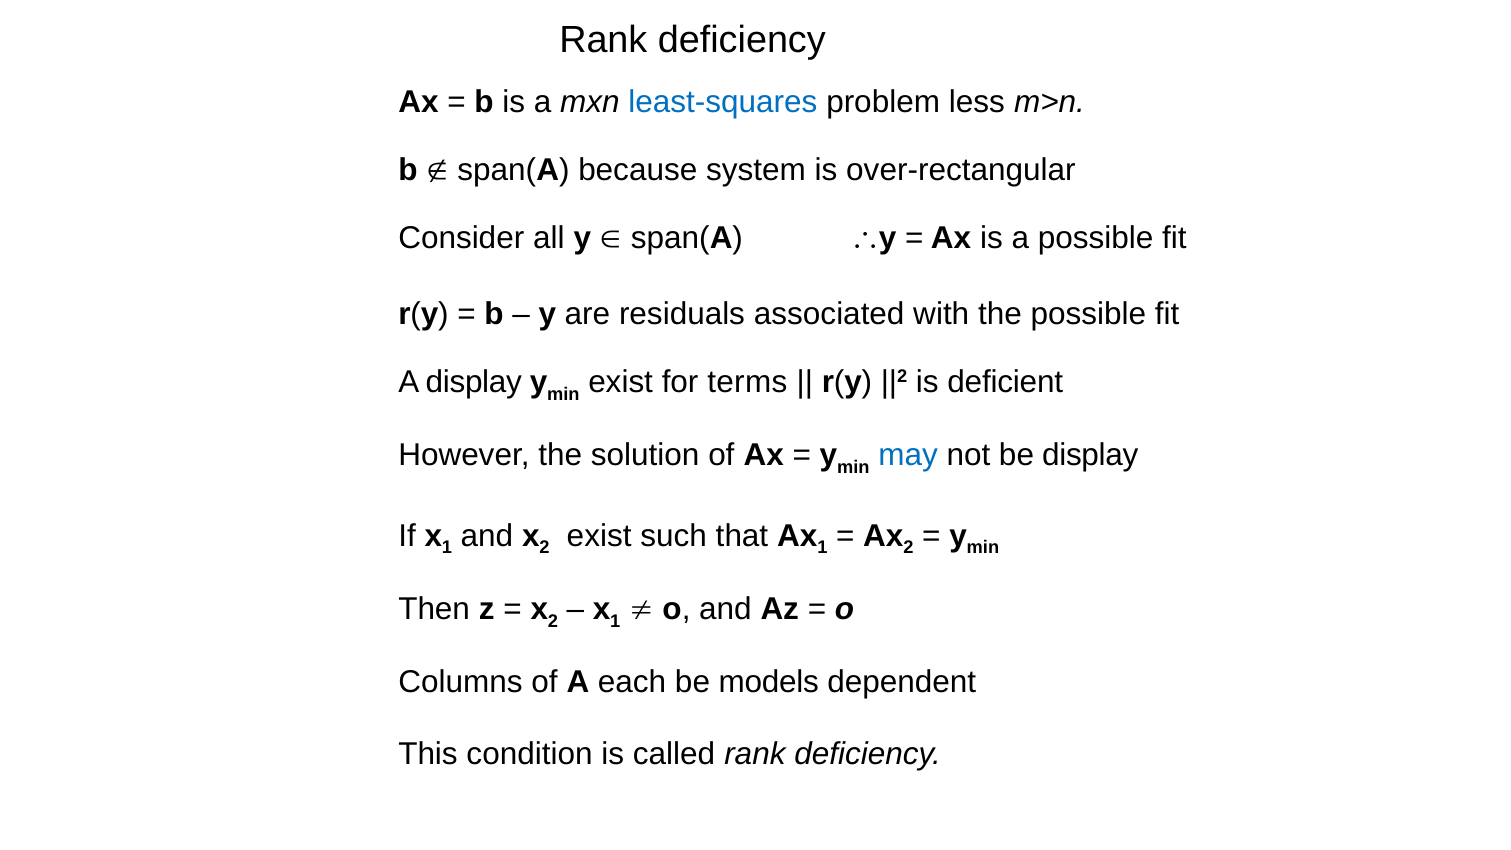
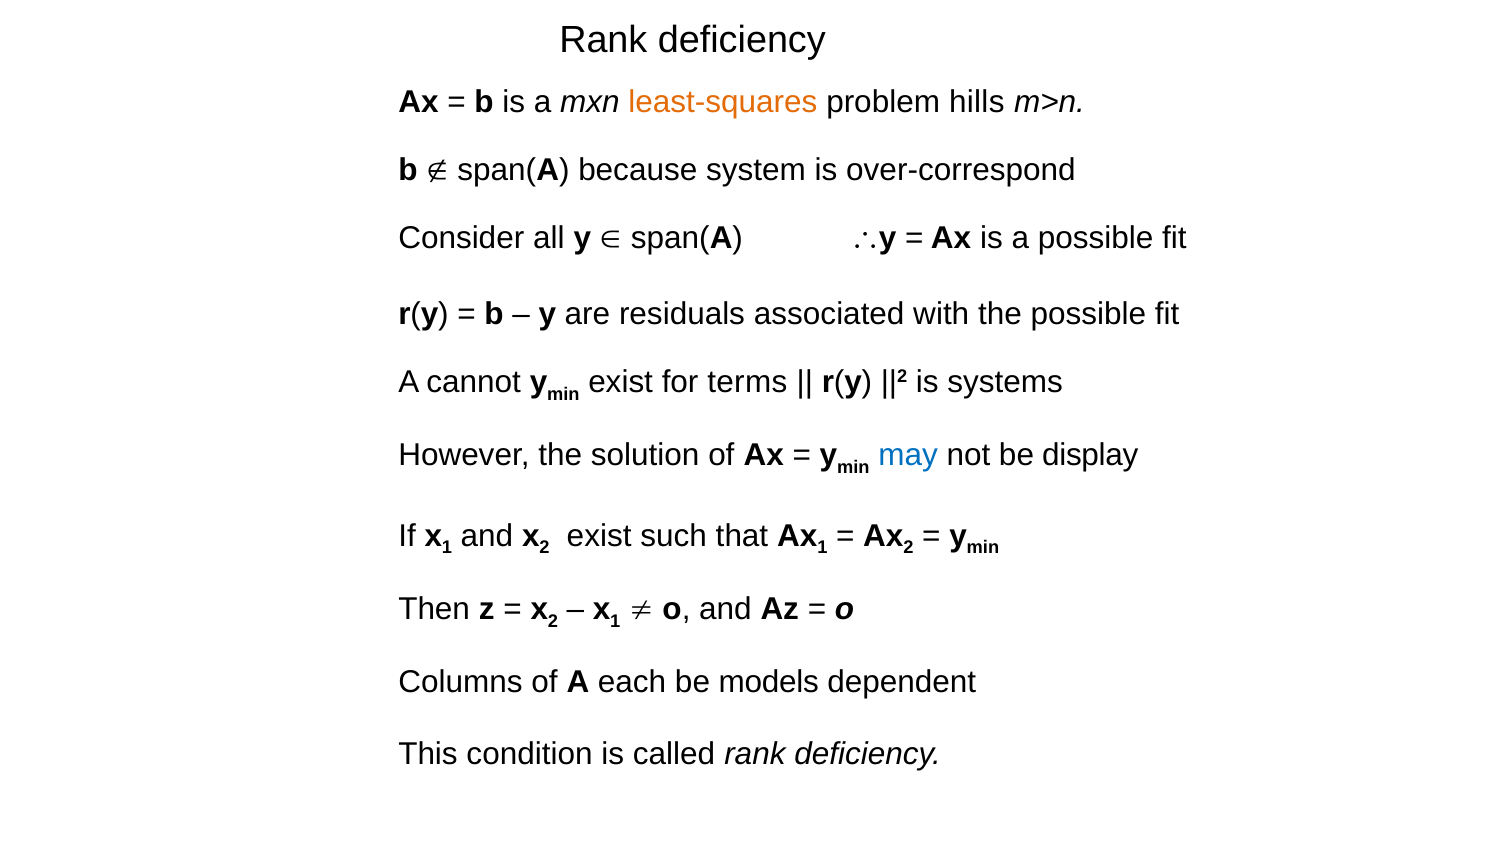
least-squares colour: blue -> orange
less: less -> hills
over-rectangular: over-rectangular -> over-correspond
A display: display -> cannot
deficient: deficient -> systems
